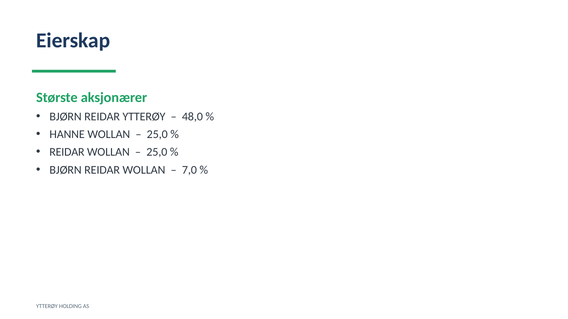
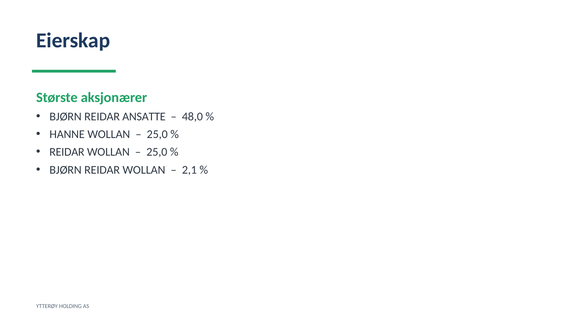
REIDAR YTTERØY: YTTERØY -> ANSATTE
7,0: 7,0 -> 2,1
